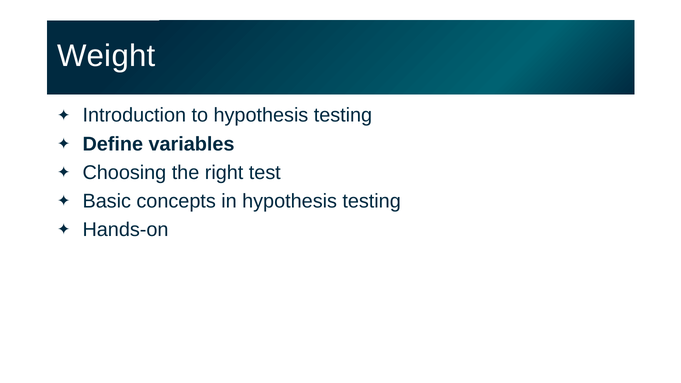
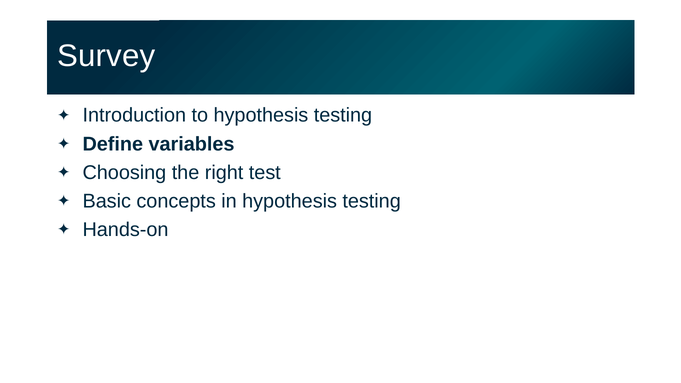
Weight: Weight -> Survey
